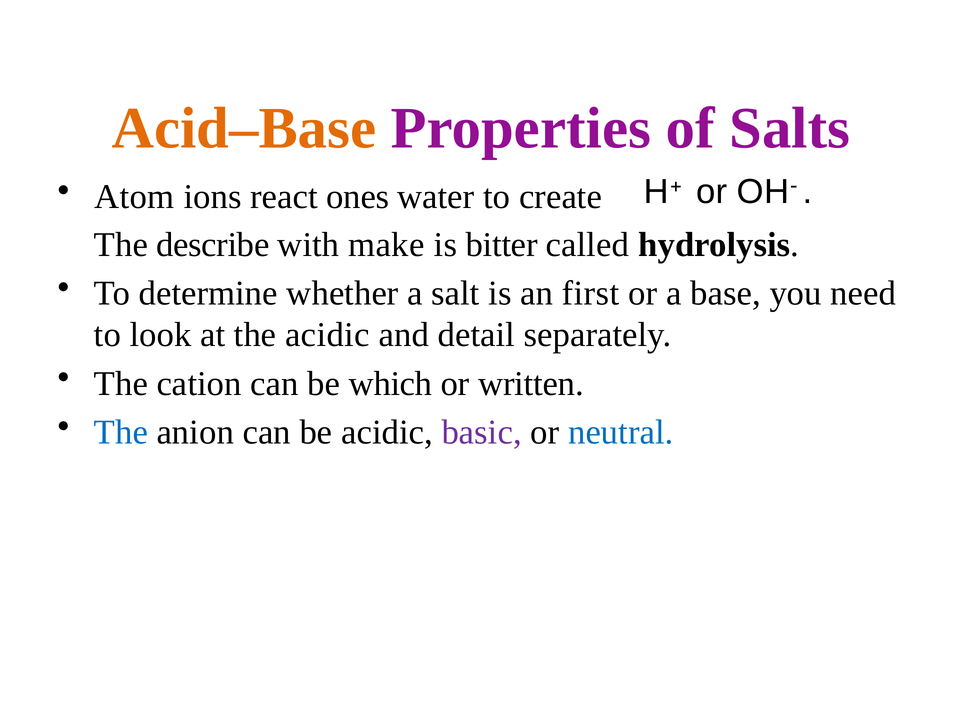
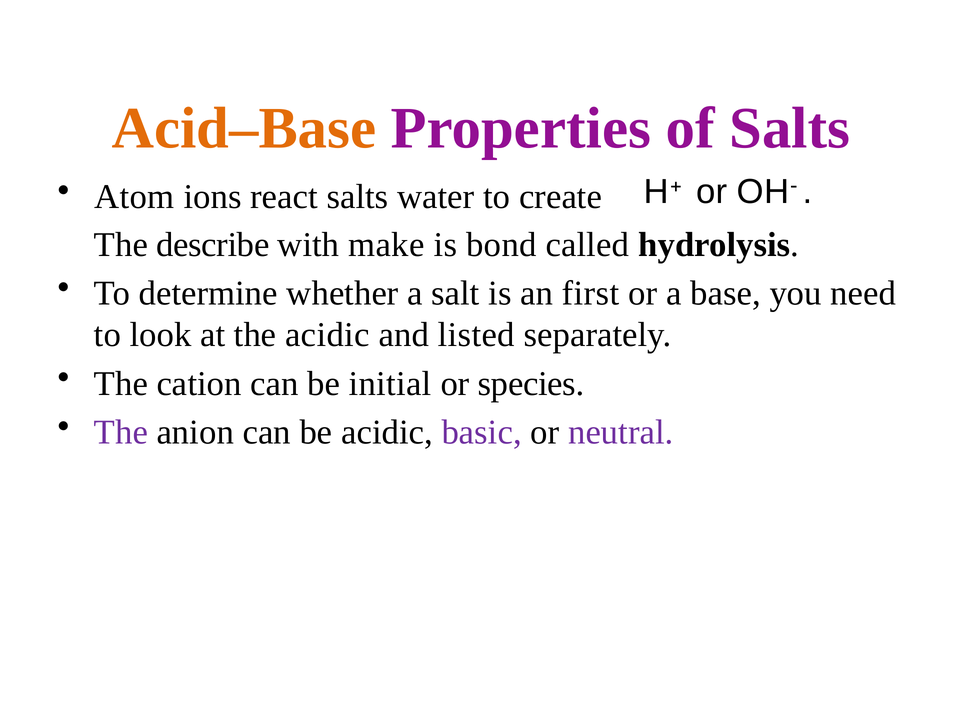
react ones: ones -> salts
bitter: bitter -> bond
detail: detail -> listed
which: which -> initial
written: written -> species
The at (121, 432) colour: blue -> purple
neutral colour: blue -> purple
